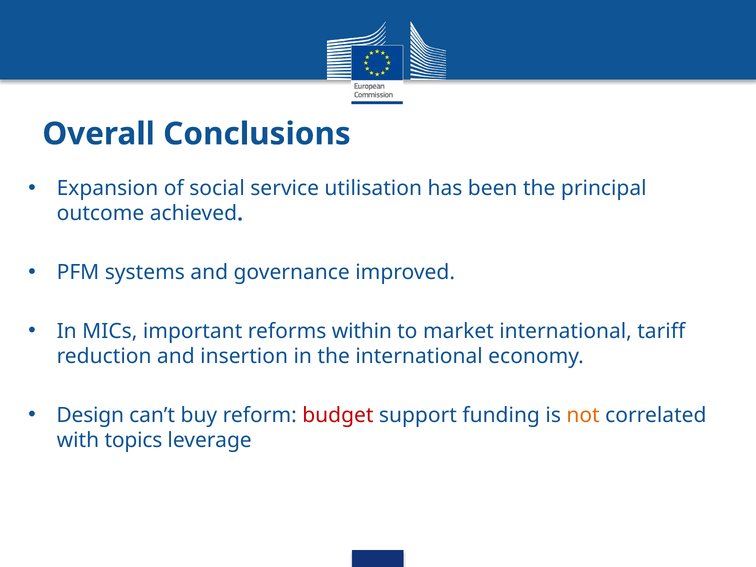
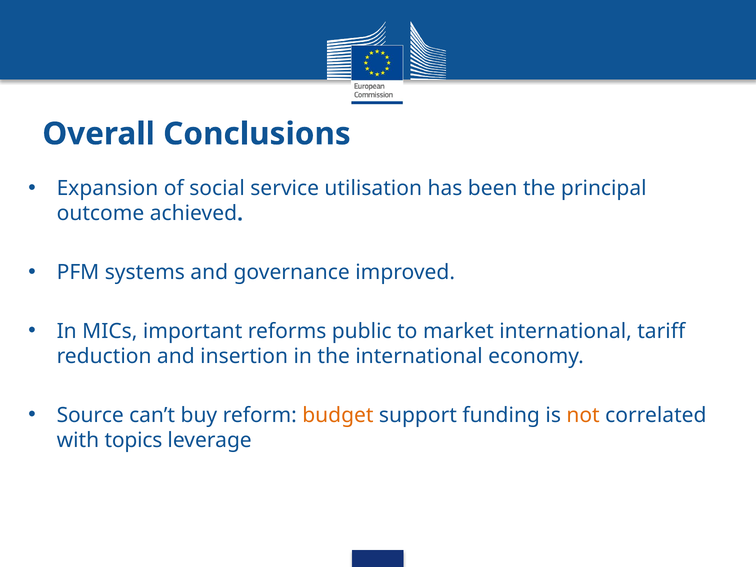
within: within -> public
Design: Design -> Source
budget colour: red -> orange
